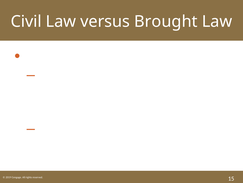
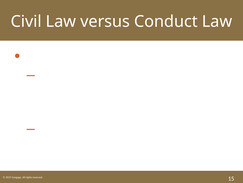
versus Brought: Brought -> Conduct
